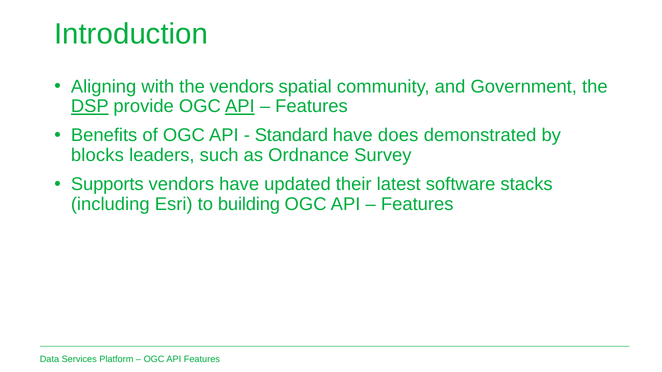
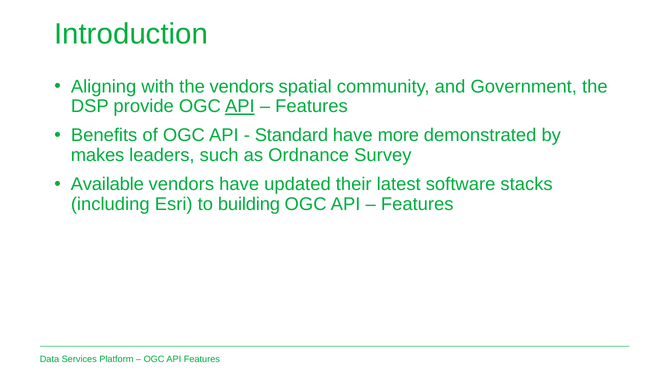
DSP underline: present -> none
does: does -> more
blocks: blocks -> makes
Supports: Supports -> Available
